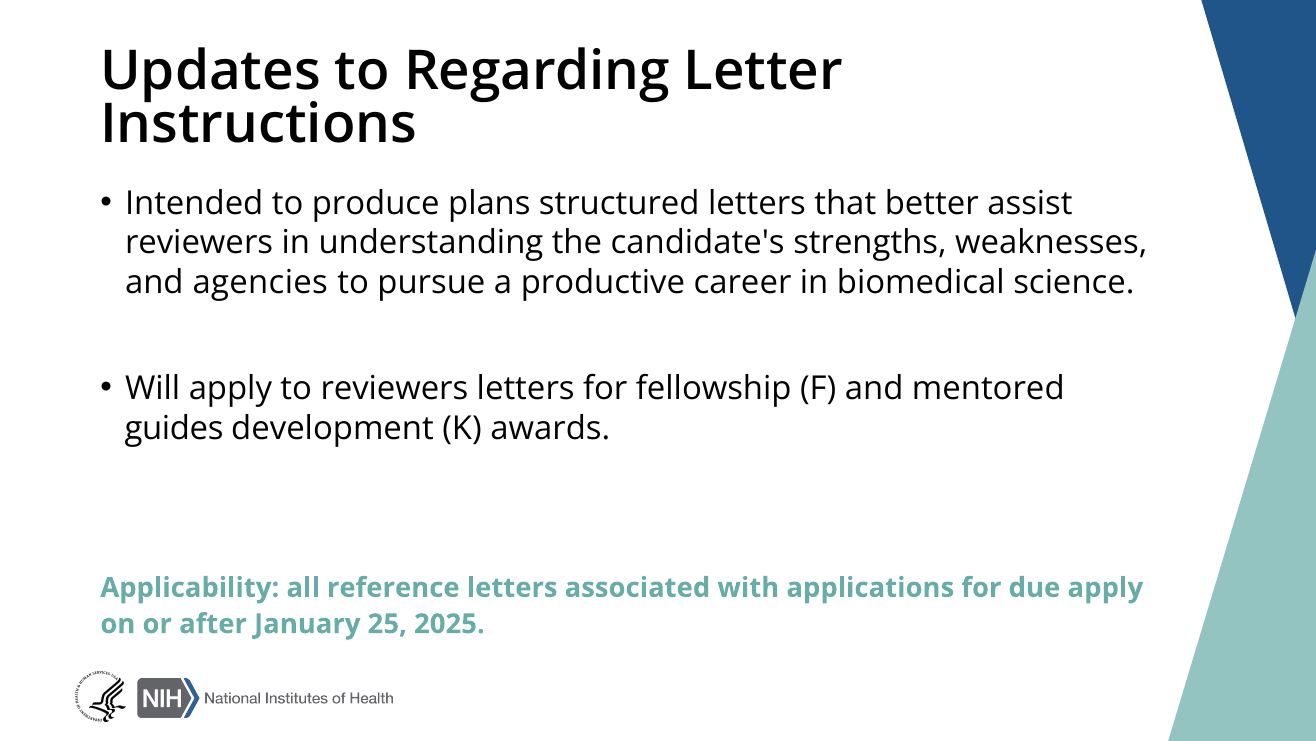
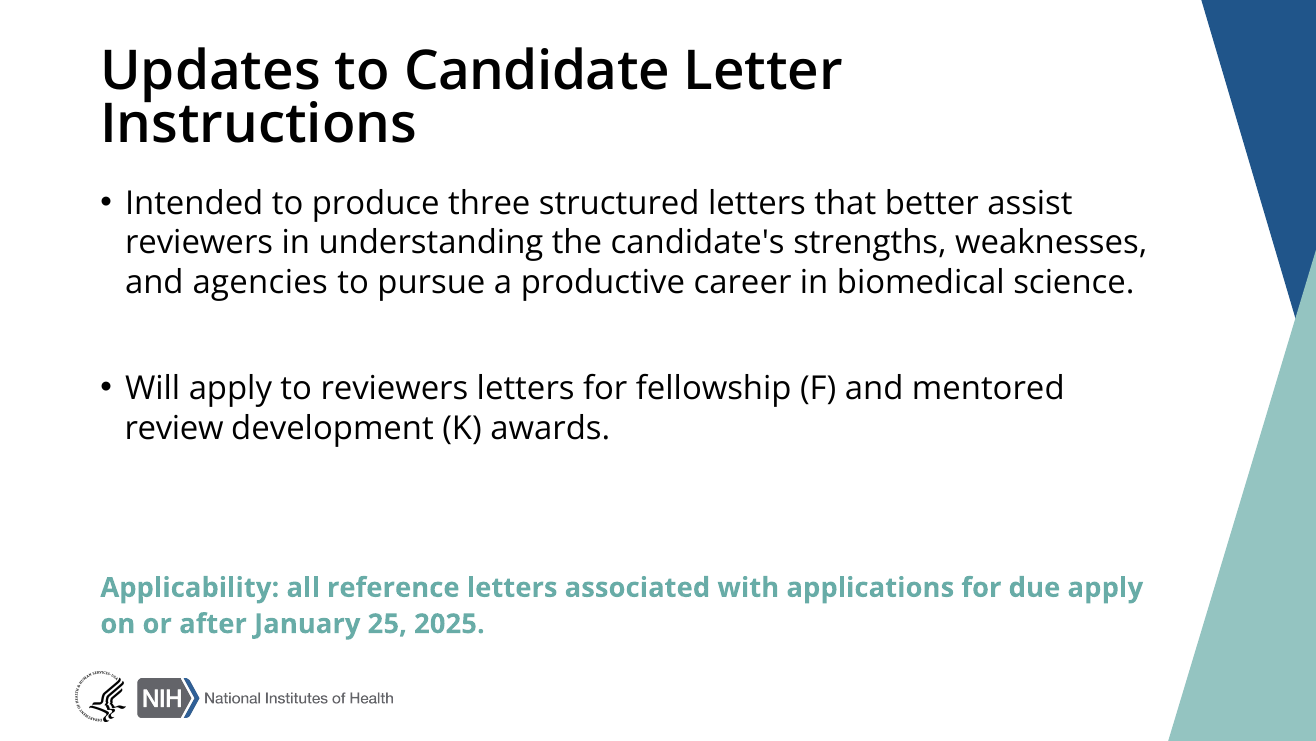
Regarding: Regarding -> Candidate
plans: plans -> three
guides: guides -> review
